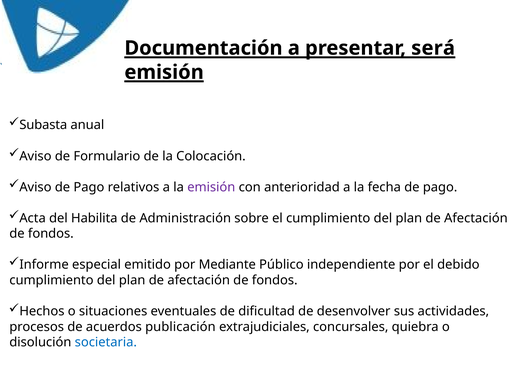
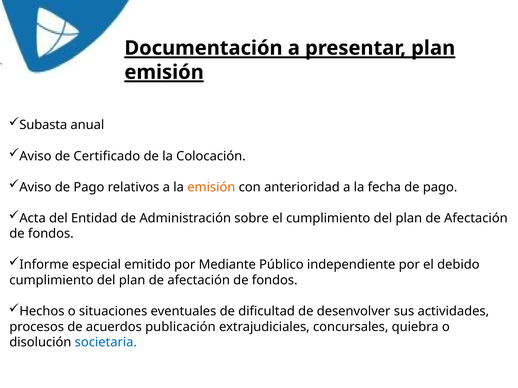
presentar será: será -> plan
Formulario: Formulario -> Certificado
emisión at (211, 187) colour: purple -> orange
Habilita: Habilita -> Entidad
